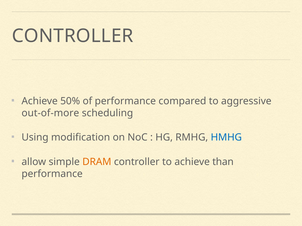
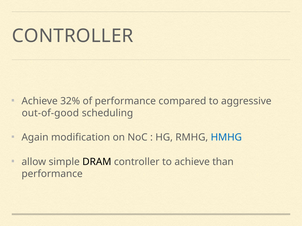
50%: 50% -> 32%
out-of-more: out-of-more -> out-of-good
Using: Using -> Again
DRAM colour: orange -> black
